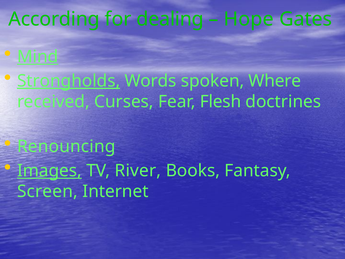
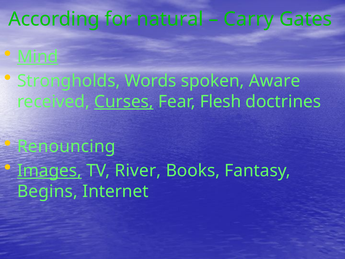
dealing: dealing -> natural
Hope: Hope -> Carry
Strongholds underline: present -> none
Where: Where -> Aware
Curses underline: none -> present
Screen: Screen -> Begins
